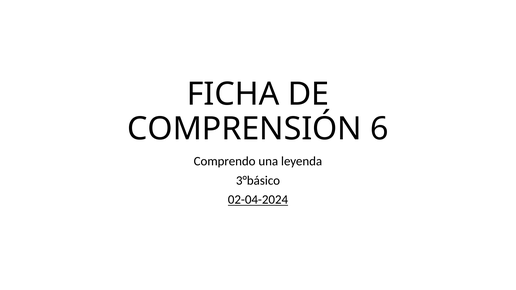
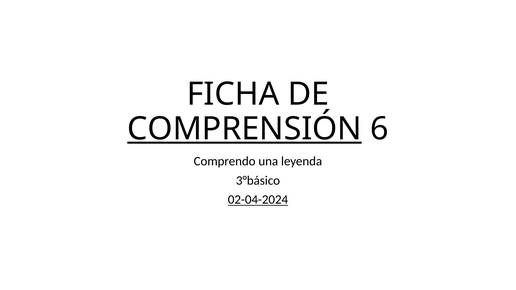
COMPRENSIÓN underline: none -> present
